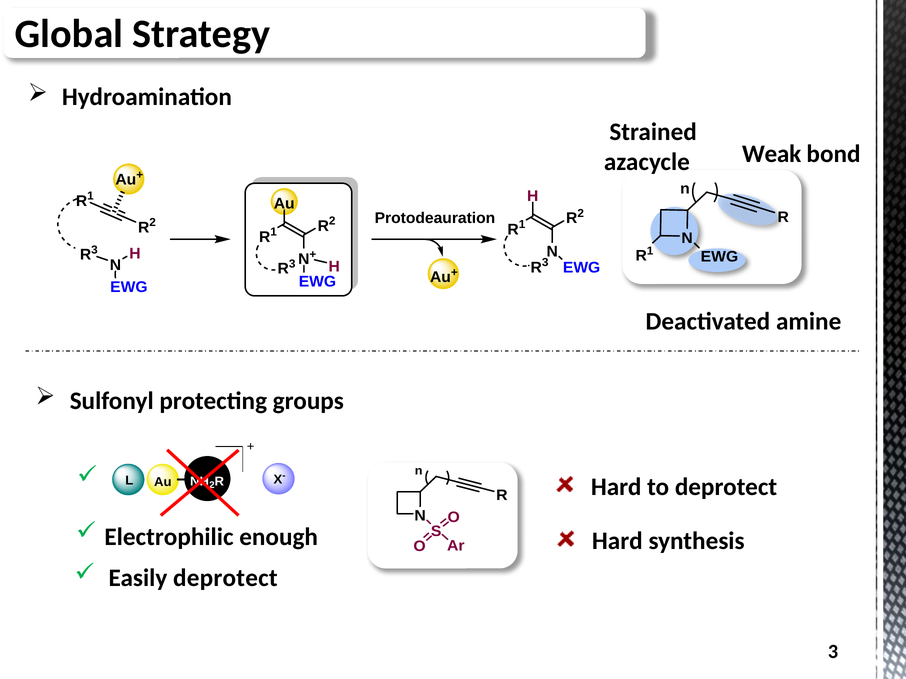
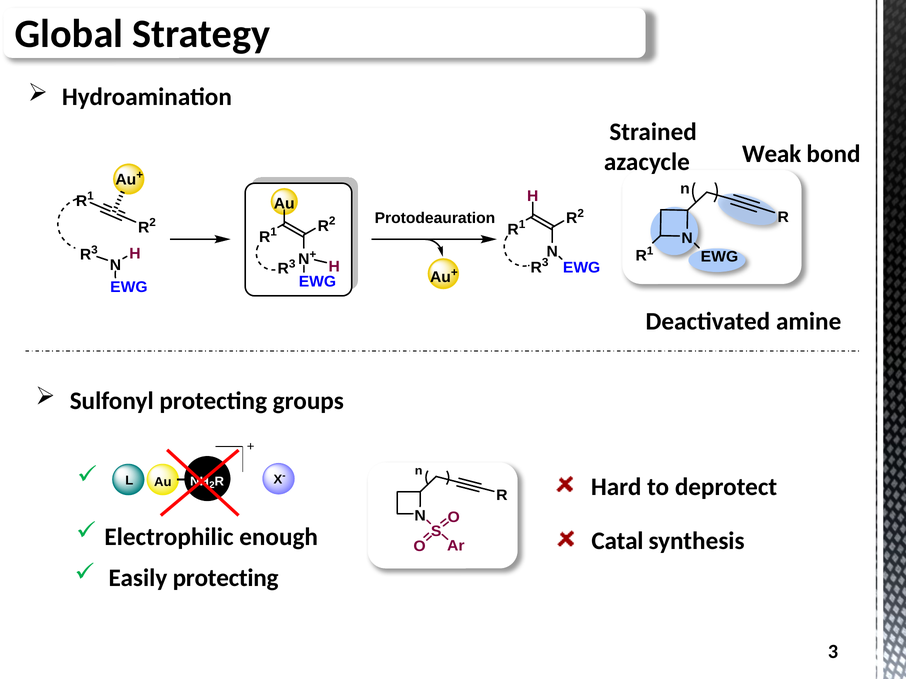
Hard at (617, 542): Hard -> Catal
Easily deprotect: deprotect -> protecting
